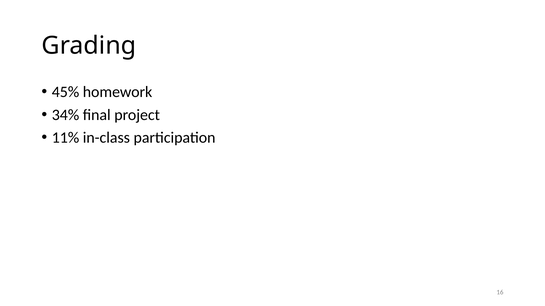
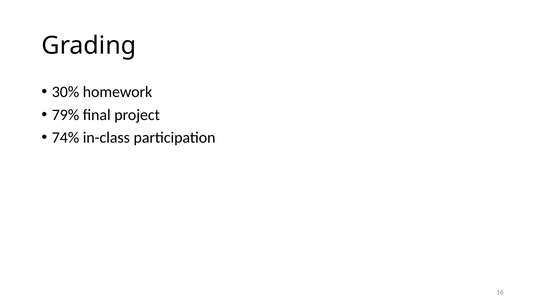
45%: 45% -> 30%
34%: 34% -> 79%
11%: 11% -> 74%
